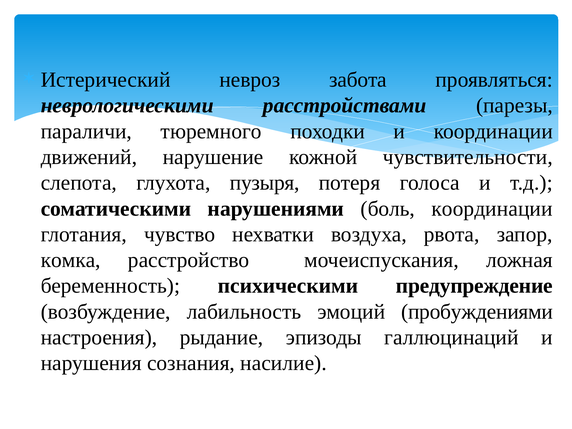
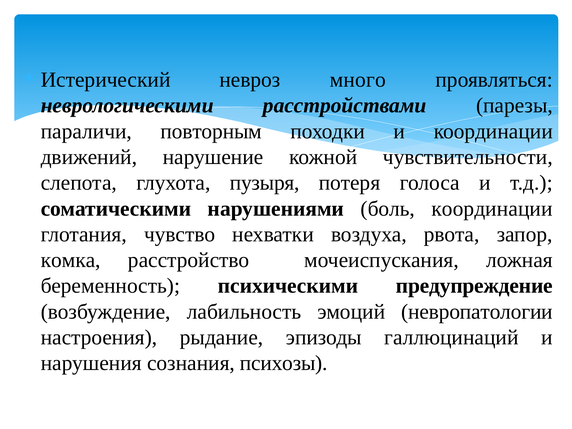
забота: забота -> много
тюремного: тюремного -> повторным
пробуждениями: пробуждениями -> невропатологии
насилие: насилие -> психозы
